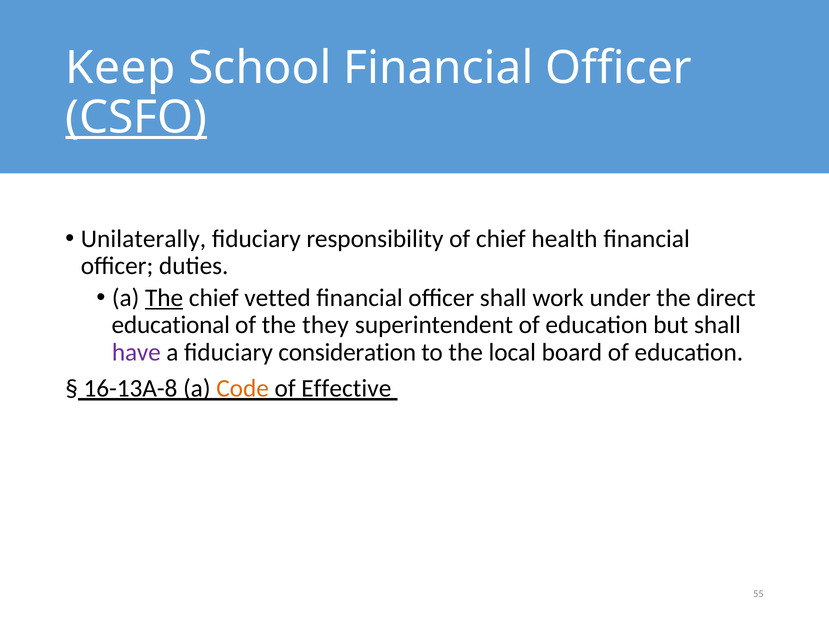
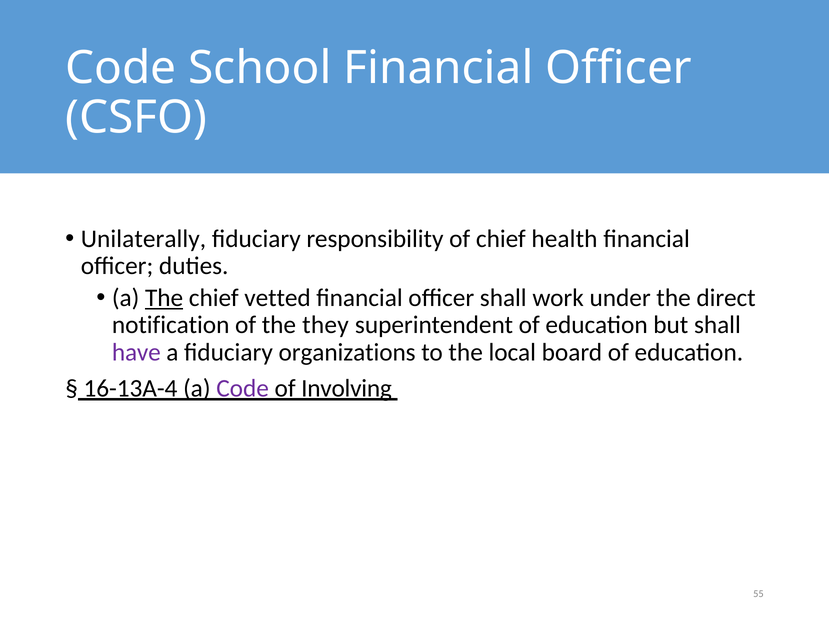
Keep at (121, 68): Keep -> Code
CSFO underline: present -> none
educational: educational -> notification
consideration: consideration -> organizations
16-13A-8: 16-13A-8 -> 16-13A-4
Code at (243, 388) colour: orange -> purple
Effective: Effective -> Involving
